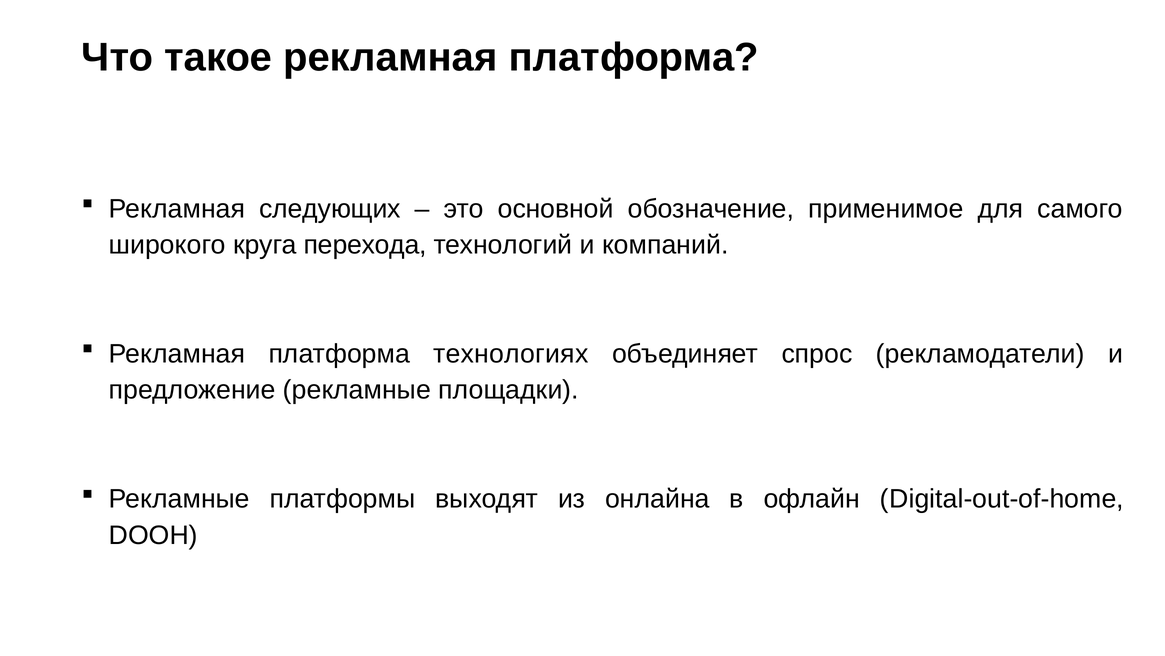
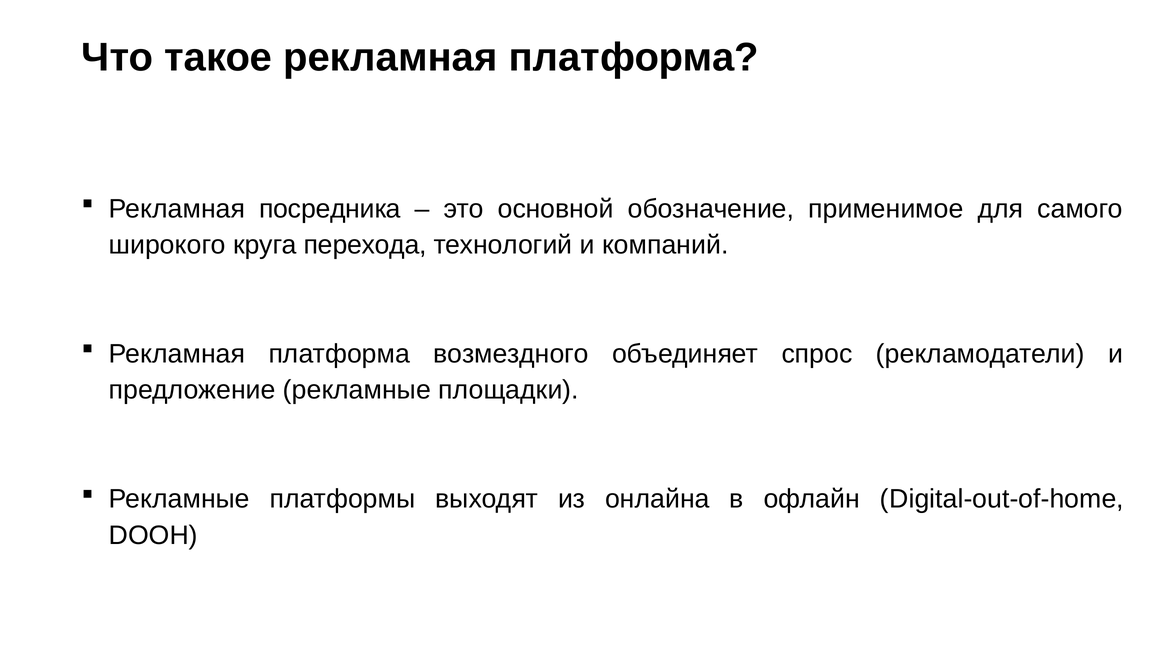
следующих: следующих -> посредника
технологиях: технологиях -> возмездного
